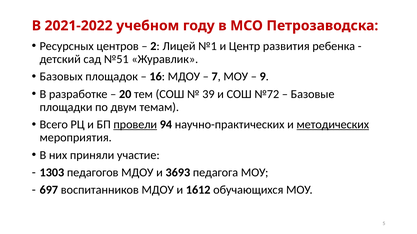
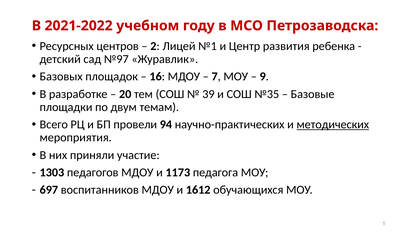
№51: №51 -> №97
№72: №72 -> №35
провели underline: present -> none
3693: 3693 -> 1173
